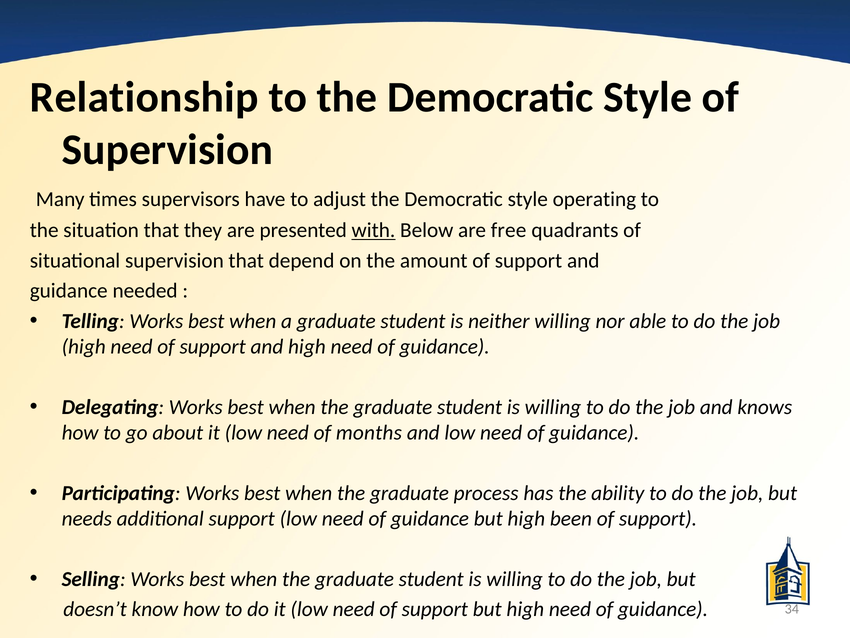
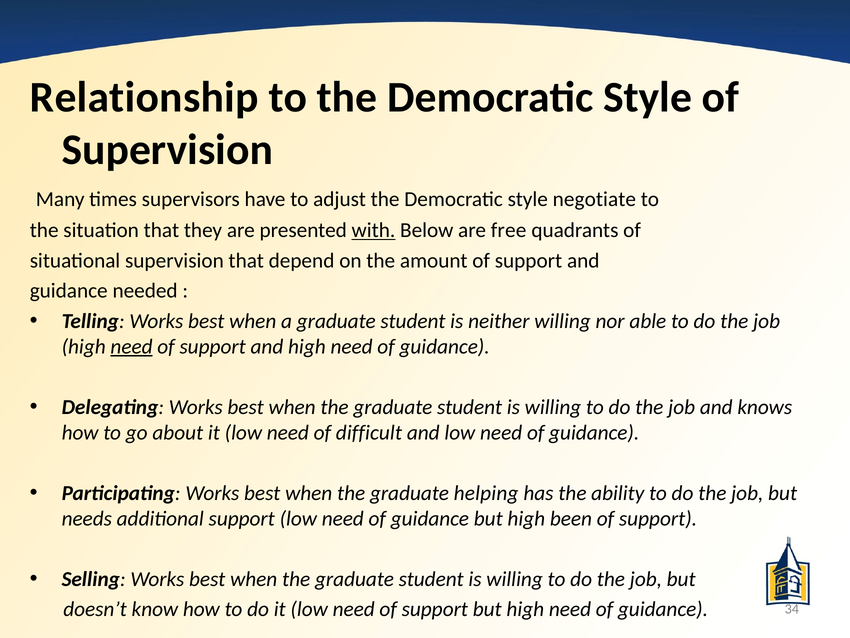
operating: operating -> negotiate
need at (132, 346) underline: none -> present
months: months -> difficult
process: process -> helping
